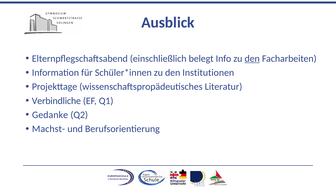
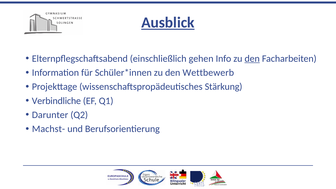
Ausblick underline: none -> present
belegt: belegt -> gehen
Institutionen: Institutionen -> Wettbewerb
Literatur: Literatur -> Stärkung
Gedanke: Gedanke -> Darunter
